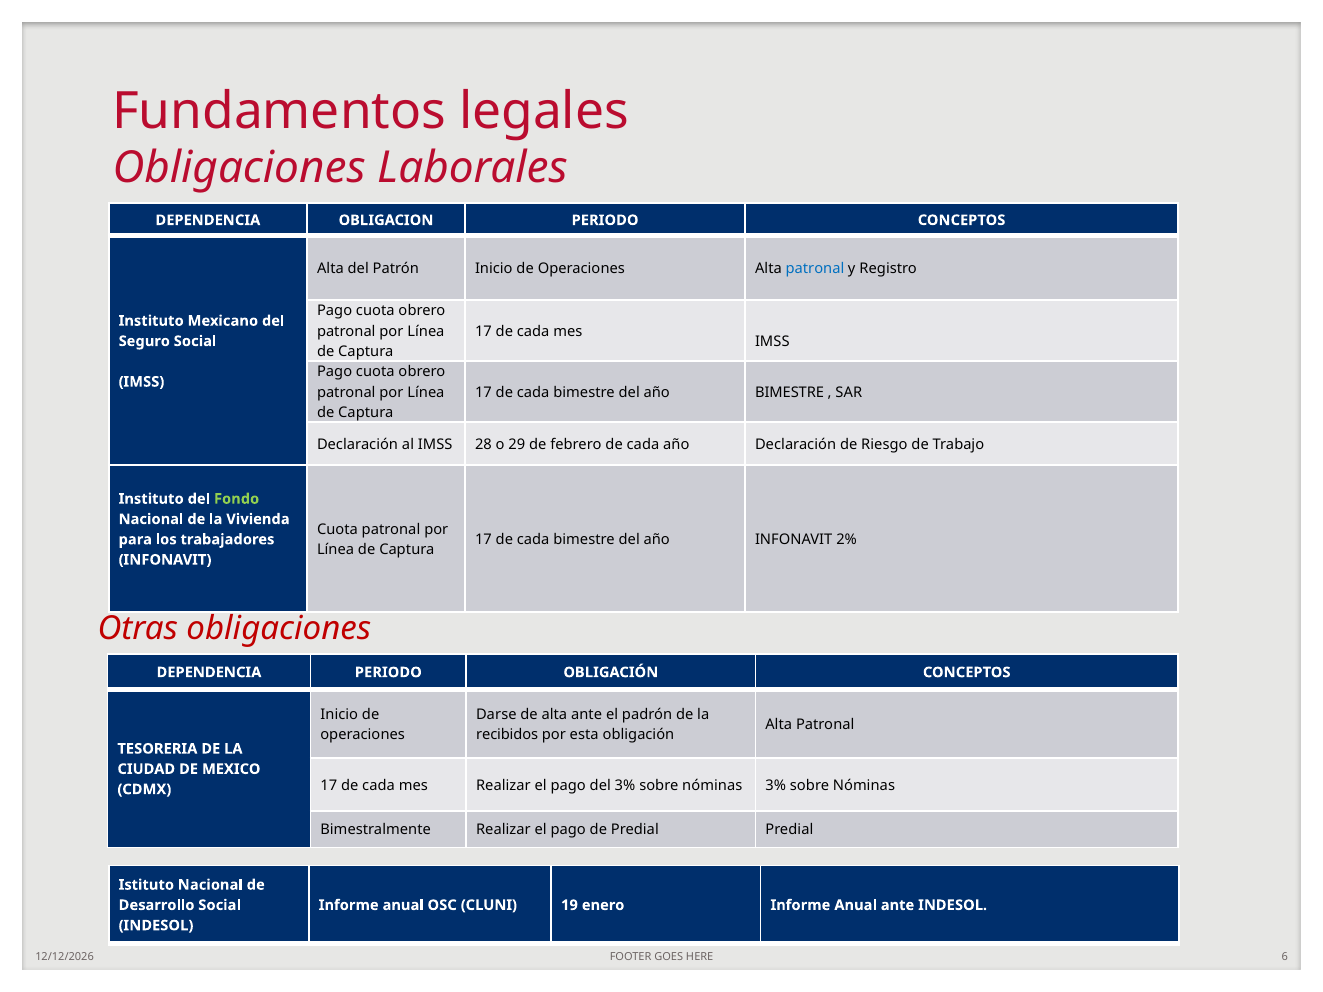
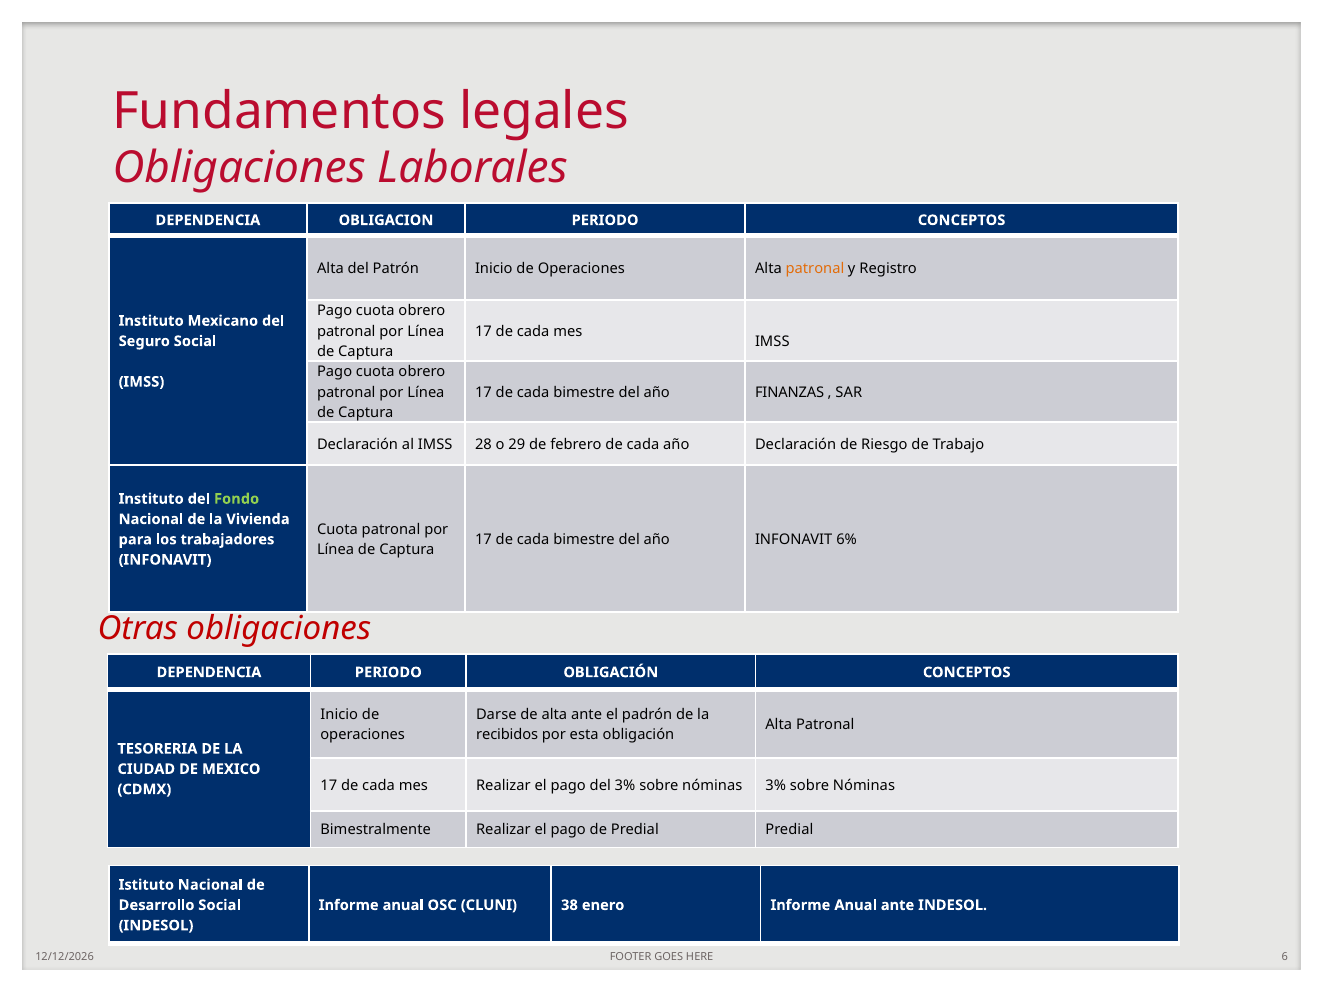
patronal at (815, 269) colour: blue -> orange
año BIMESTRE: BIMESTRE -> FINANZAS
2%: 2% -> 6%
19: 19 -> 38
